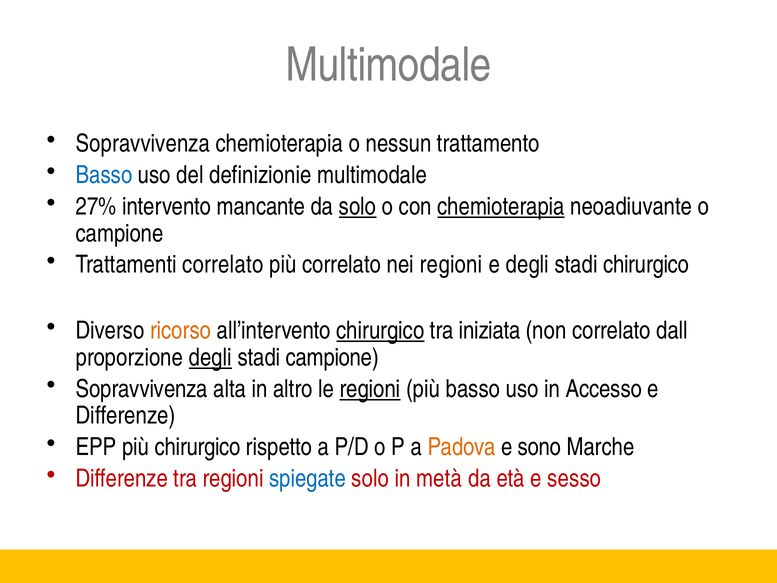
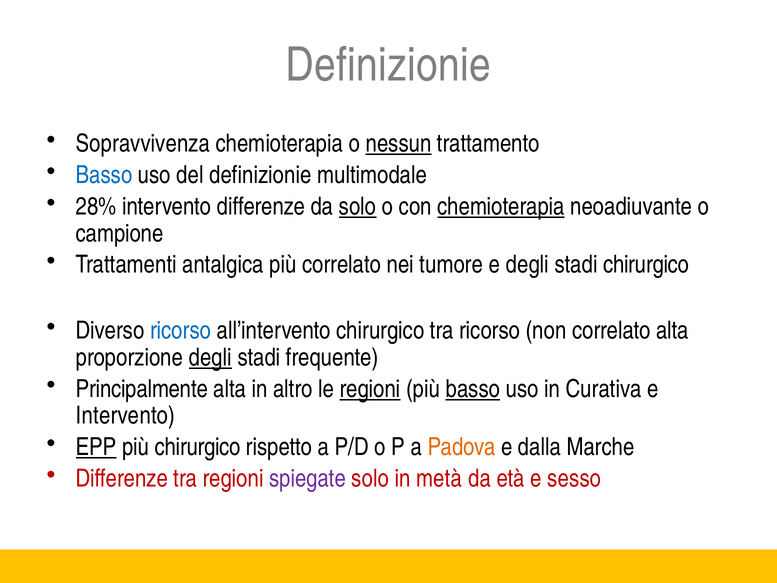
Multimodale at (389, 65): Multimodale -> Definizionie
nessun underline: none -> present
27%: 27% -> 28%
intervento mancante: mancante -> differenze
Trattamenti correlato: correlato -> antalgica
nei regioni: regioni -> tumore
ricorso at (181, 331) colour: orange -> blue
chirurgico at (380, 331) underline: present -> none
tra iniziata: iniziata -> ricorso
correlato dall: dall -> alta
stadi campione: campione -> frequente
Sopravvivenza at (142, 389): Sopravvivenza -> Principalmente
basso at (473, 389) underline: none -> present
Accesso: Accesso -> Curativa
Differenze at (126, 416): Differenze -> Intervento
EPP underline: none -> present
sono: sono -> dalla
spiegate colour: blue -> purple
